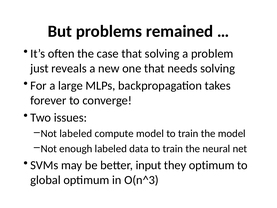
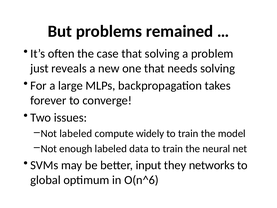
compute model: model -> widely
they optimum: optimum -> networks
O(n^3: O(n^3 -> O(n^6
